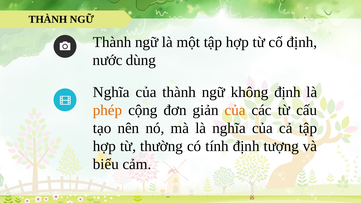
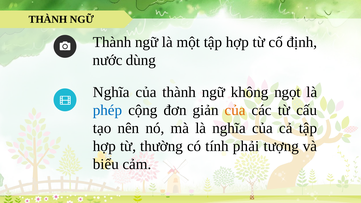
không định: định -> ngọt
phép colour: orange -> blue
tính định: định -> phải
